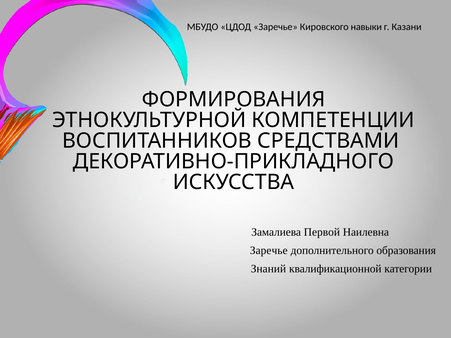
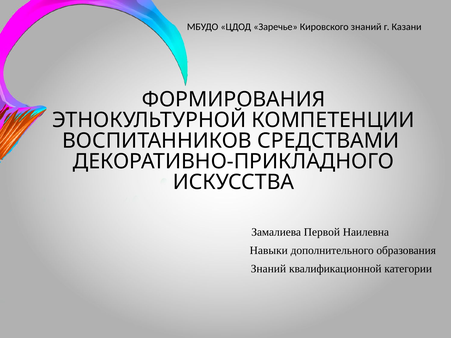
Кировского навыки: навыки -> знаний
Заречье at (269, 251): Заречье -> Навыки
